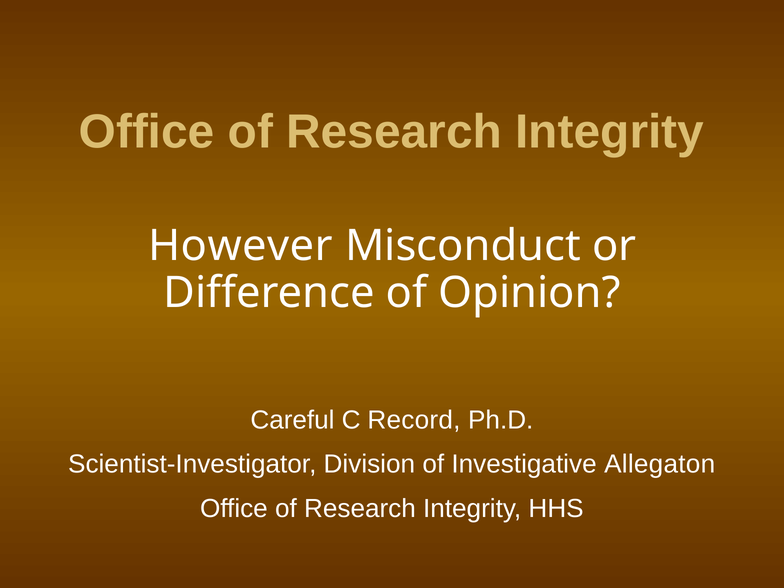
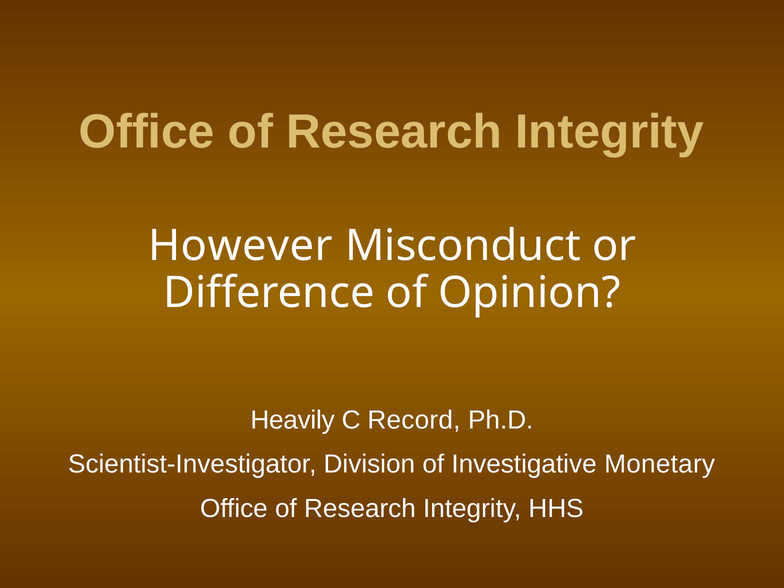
Careful: Careful -> Heavily
Allegaton: Allegaton -> Monetary
